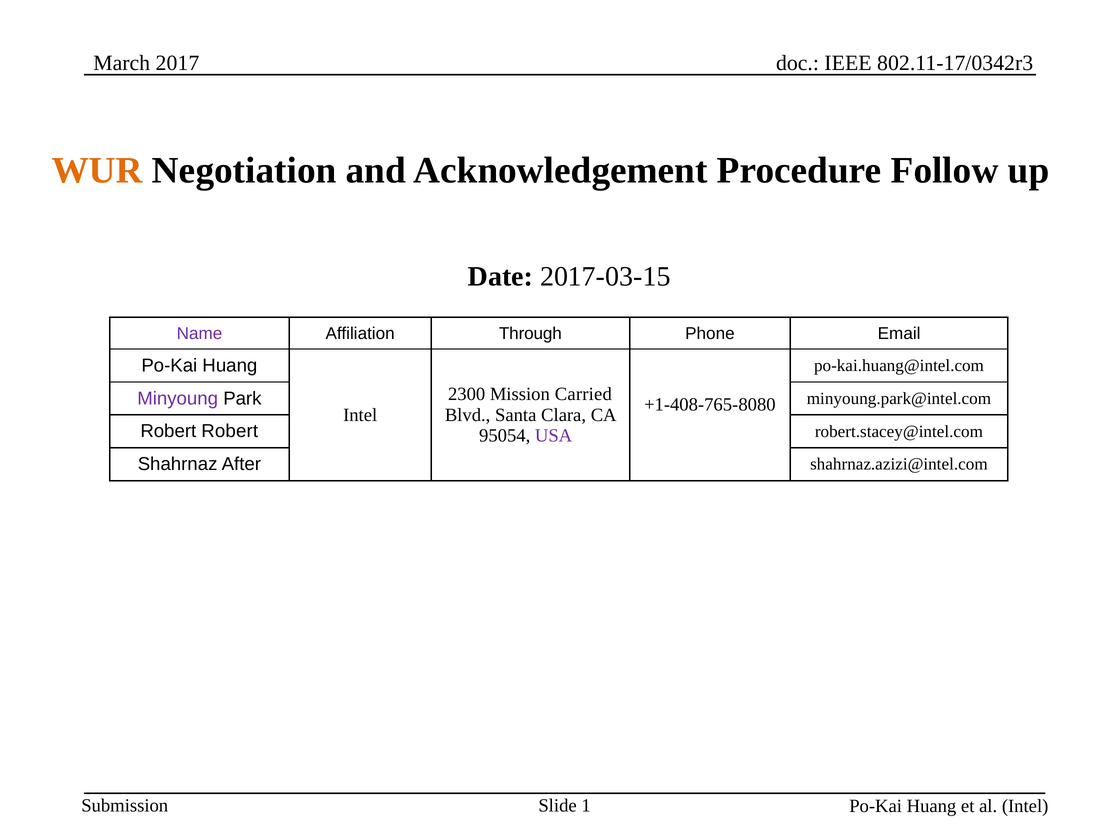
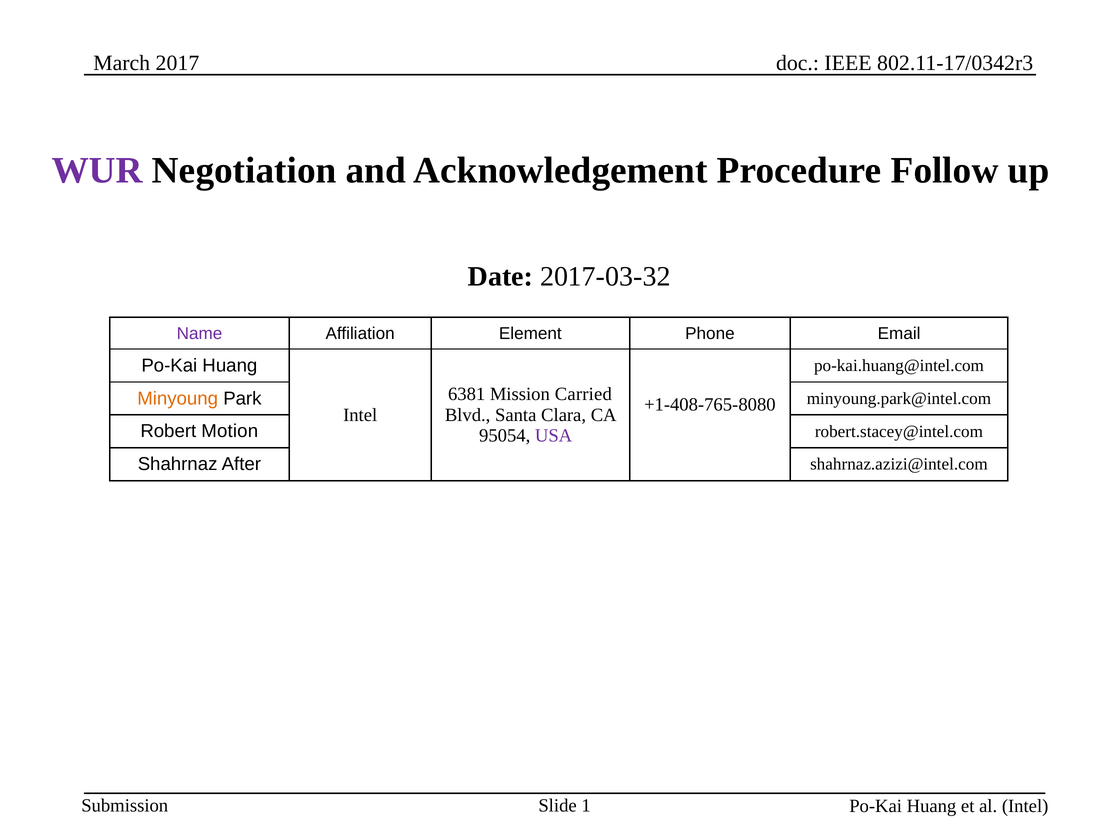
WUR colour: orange -> purple
2017-03-15: 2017-03-15 -> 2017-03-32
Through: Through -> Element
2300: 2300 -> 6381
Minyoung colour: purple -> orange
Robert Robert: Robert -> Motion
